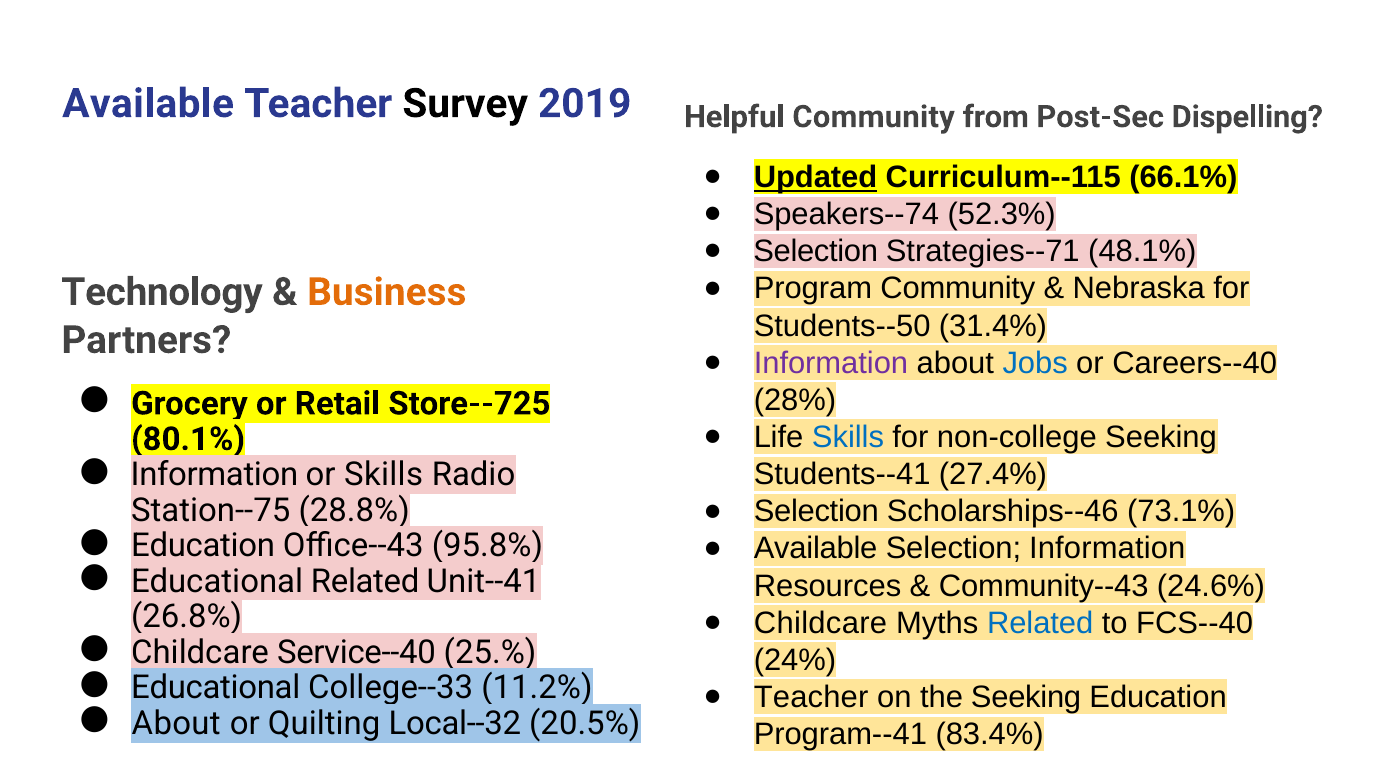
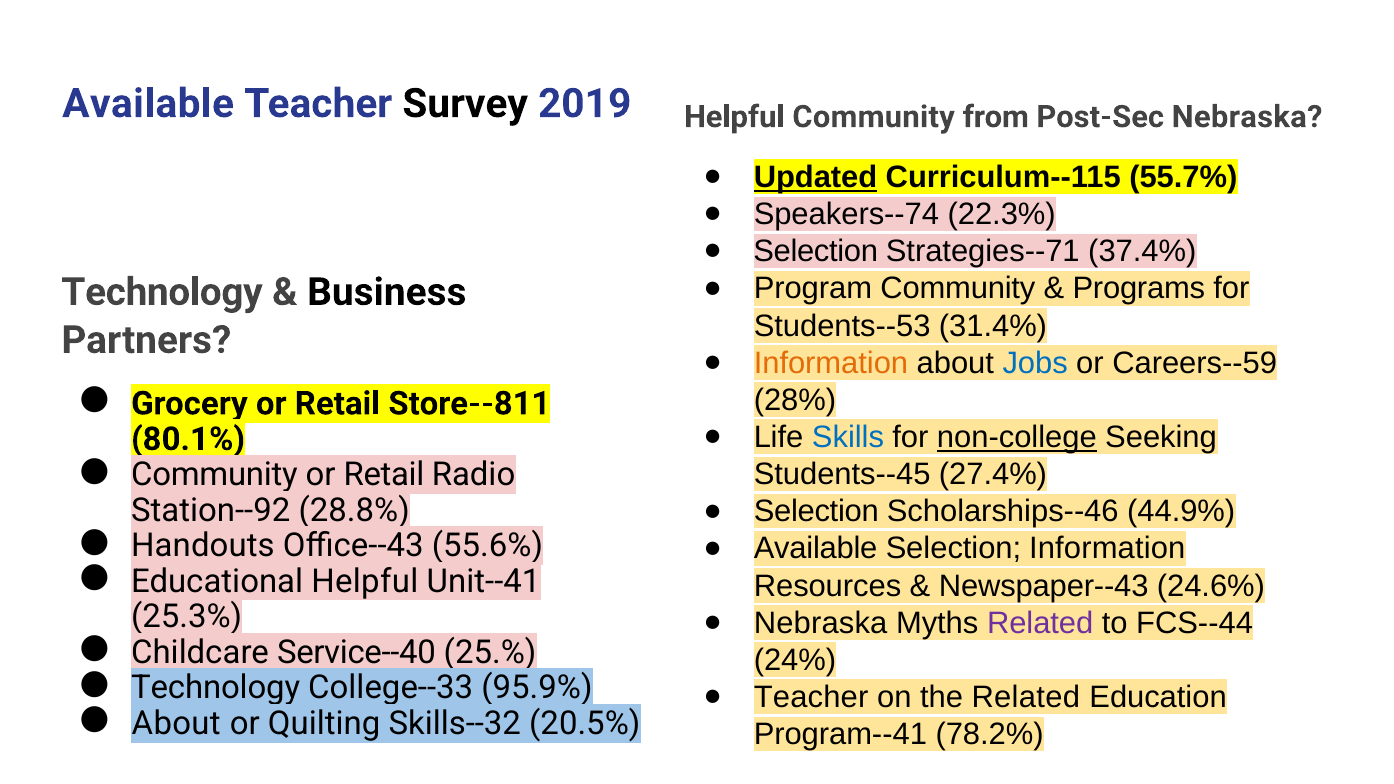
Post-Sec Dispelling: Dispelling -> Nebraska
66.1%: 66.1% -> 55.7%
52.3%: 52.3% -> 22.3%
48.1%: 48.1% -> 37.4%
Nebraska: Nebraska -> Programs
Business colour: orange -> black
Students--50: Students--50 -> Students--53
Information at (831, 363) colour: purple -> orange
Careers--40: Careers--40 -> Careers--59
Store--725: Store--725 -> Store--811
non-college underline: none -> present
Information at (214, 475): Information -> Community
Skills at (384, 475): Skills -> Retail
Students--41: Students--41 -> Students--45
73.1%: 73.1% -> 44.9%
Station--75: Station--75 -> Station--92
Education at (203, 546): Education -> Handouts
95.8%: 95.8% -> 55.6%
Educational Related: Related -> Helpful
Community--43: Community--43 -> Newspaper--43
26.8%: 26.8% -> 25.3%
Childcare at (821, 623): Childcare -> Nebraska
Related at (1040, 623) colour: blue -> purple
FCS--40: FCS--40 -> FCS--44
Educational at (216, 688): Educational -> Technology
11.2%: 11.2% -> 95.9%
the Seeking: Seeking -> Related
Local--32: Local--32 -> Skills--32
83.4%: 83.4% -> 78.2%
